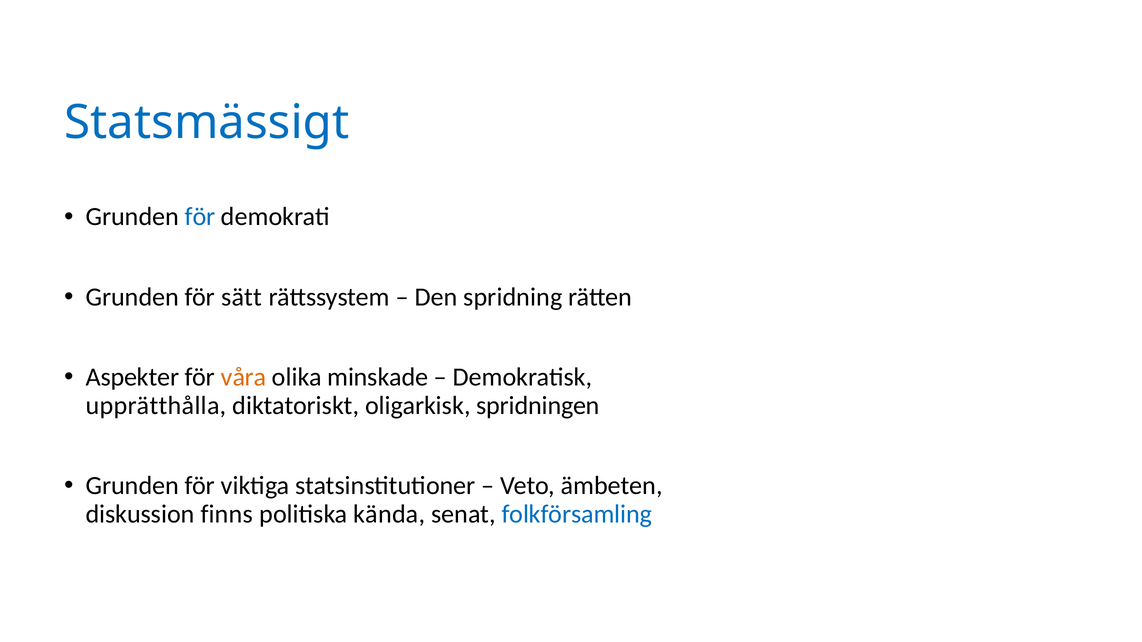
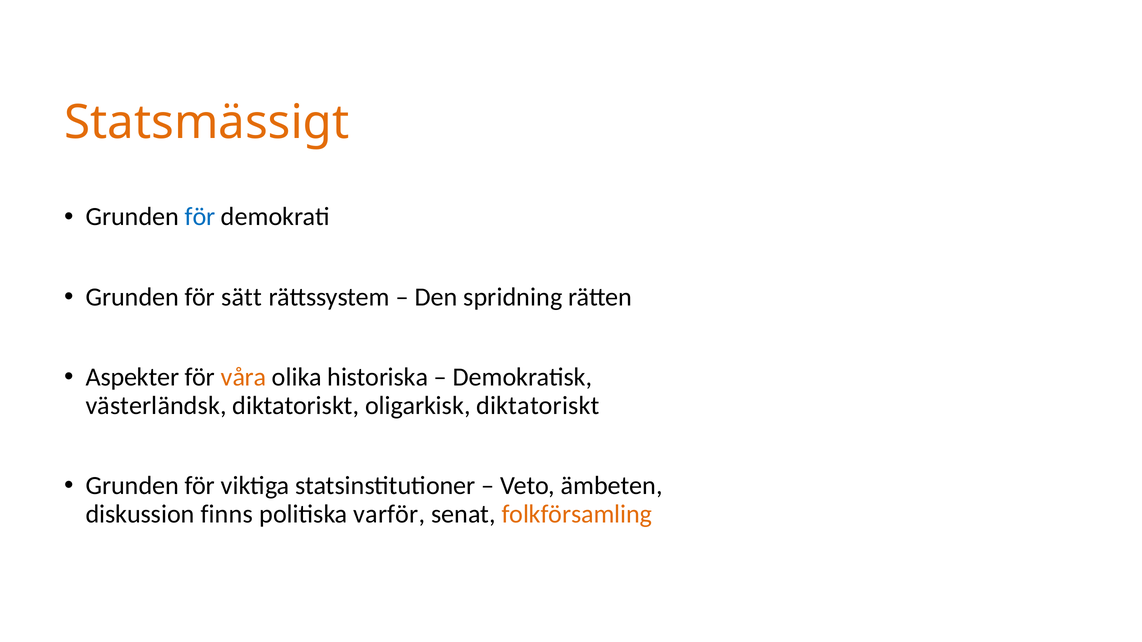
Statsmässigt colour: blue -> orange
minskade: minskade -> historiska
upprätthålla: upprätthålla -> västerländsk
oligarkisk spridningen: spridningen -> diktatoriskt
kända: kända -> varför
folkförsamling colour: blue -> orange
